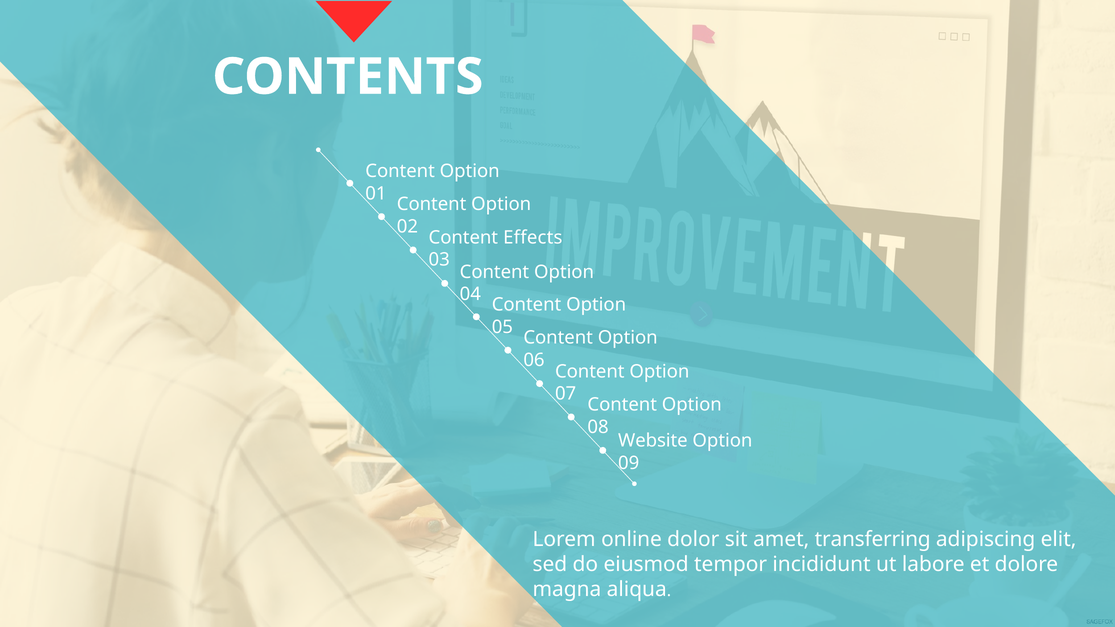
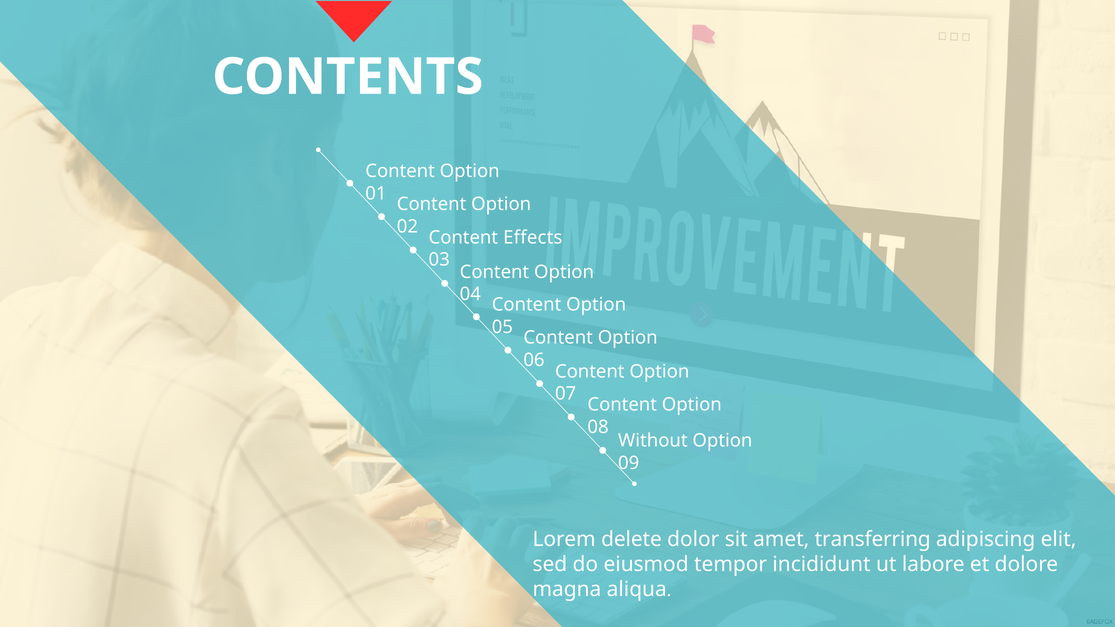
Website: Website -> Without
online: online -> delete
